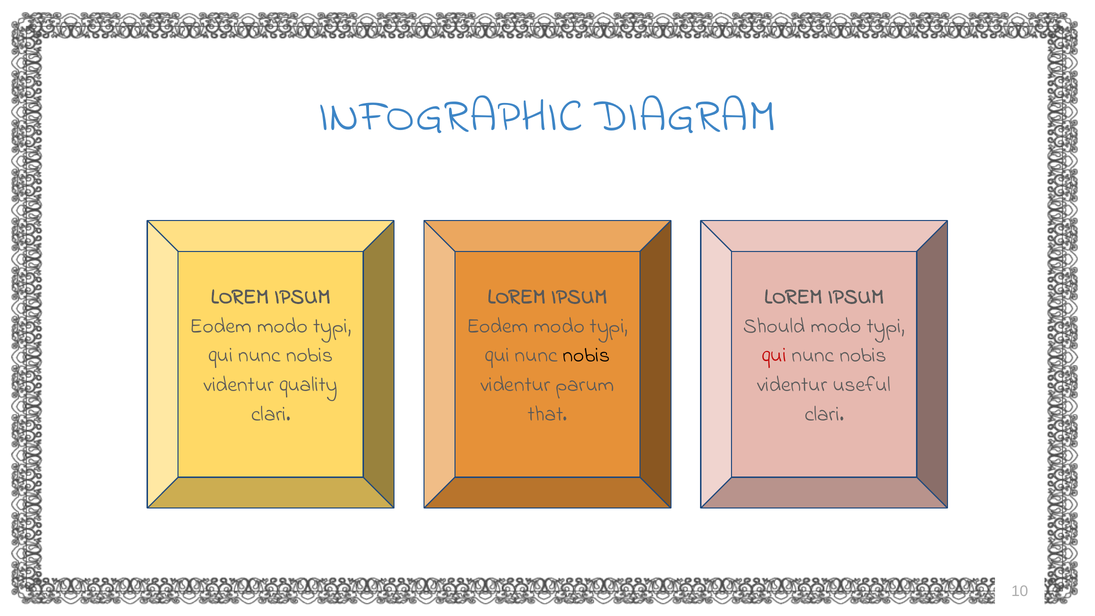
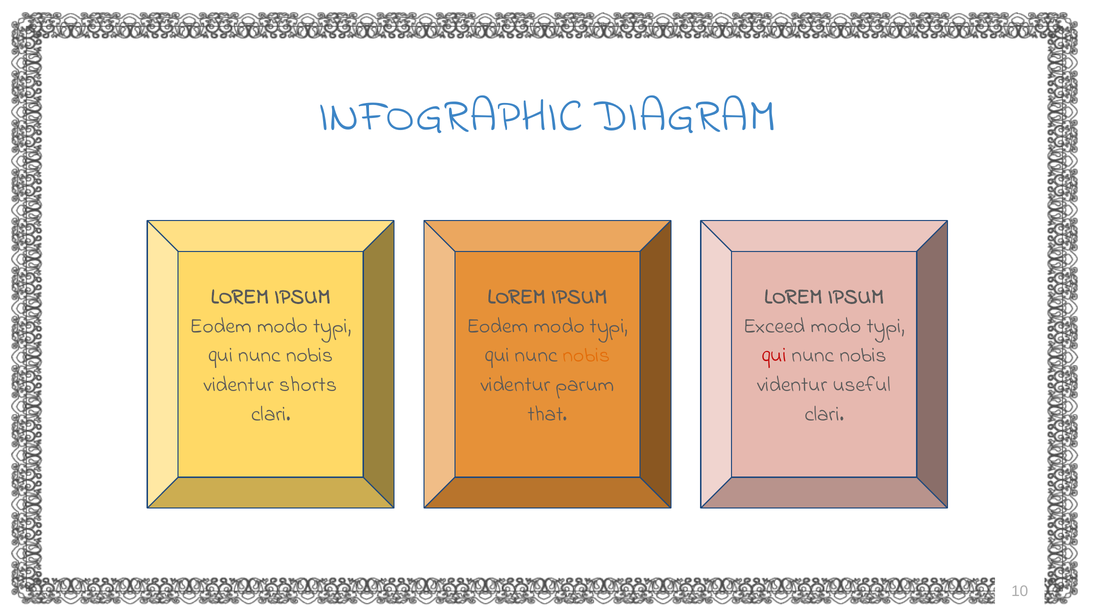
Should: Should -> Exceed
nobis at (586, 355) colour: black -> orange
quality: quality -> shorts
